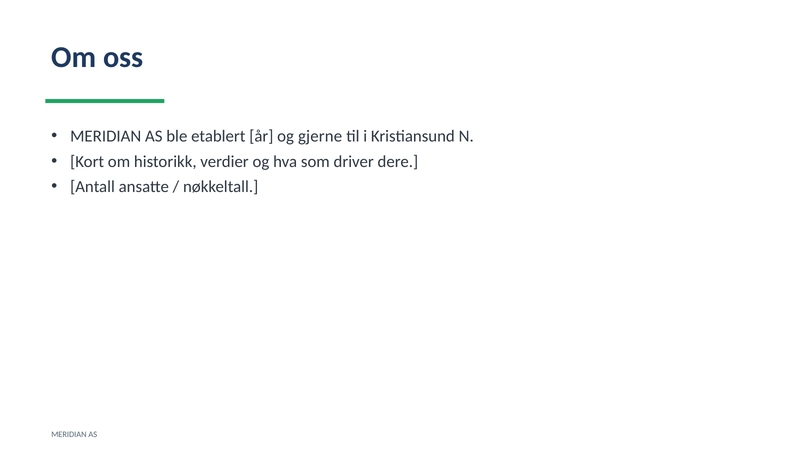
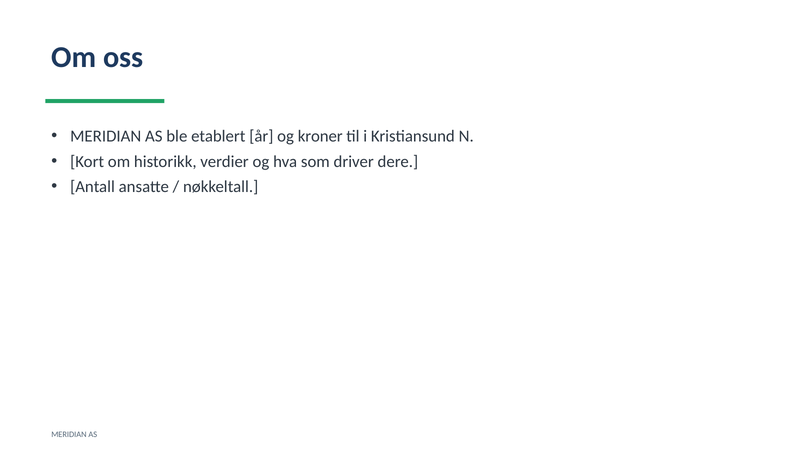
gjerne: gjerne -> kroner
